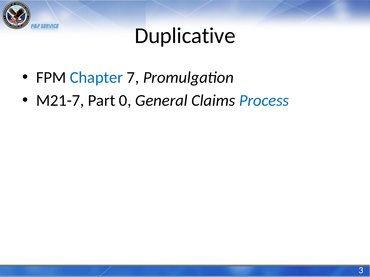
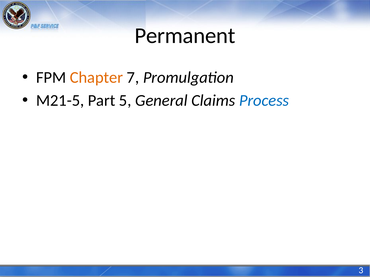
Duplicative: Duplicative -> Permanent
Chapter colour: blue -> orange
M21-7: M21-7 -> M21-5
0: 0 -> 5
